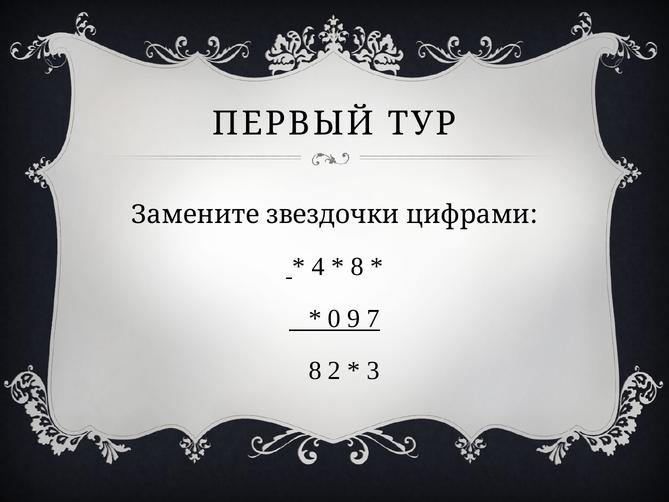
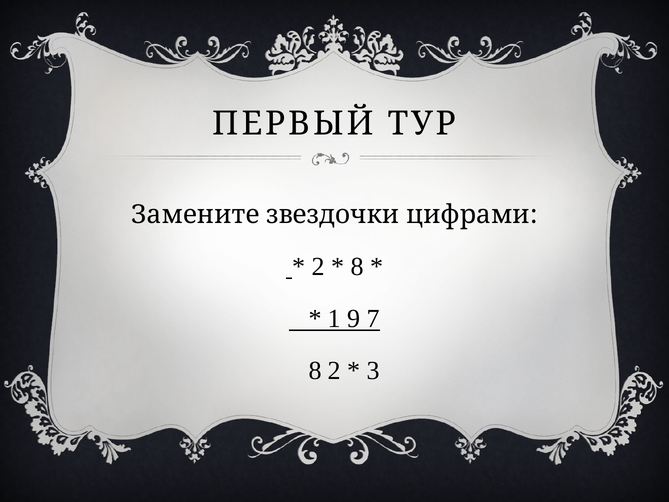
4 at (318, 267): 4 -> 2
0: 0 -> 1
